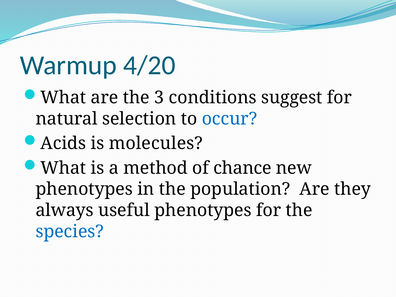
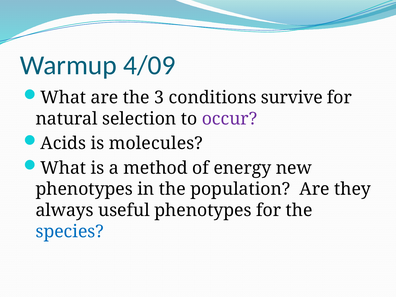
4/20: 4/20 -> 4/09
suggest: suggest -> survive
occur colour: blue -> purple
chance: chance -> energy
